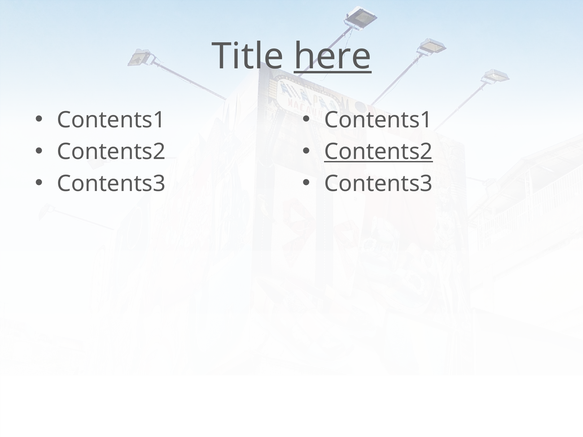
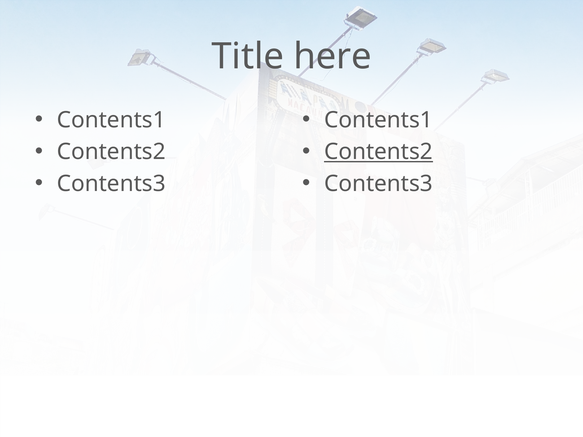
here underline: present -> none
